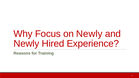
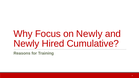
Experience: Experience -> Cumulative
